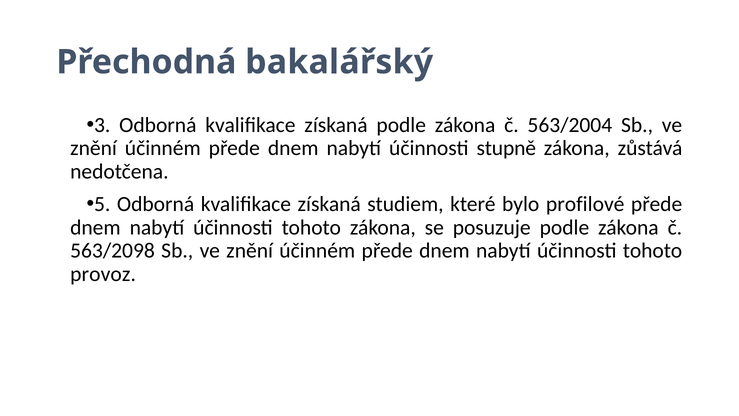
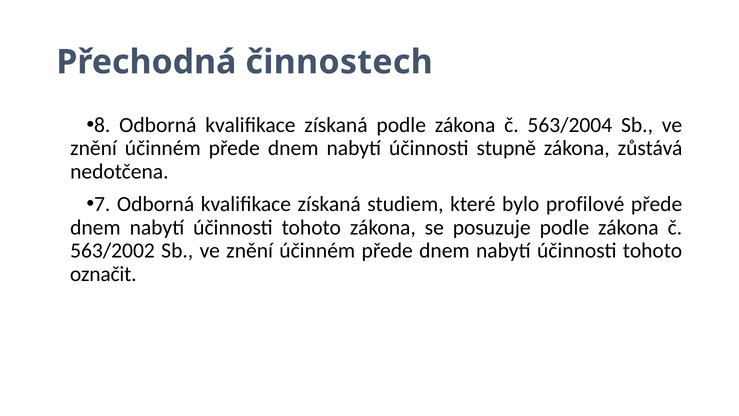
bakalářský: bakalářský -> činnostech
3: 3 -> 8
5: 5 -> 7
563/2098: 563/2098 -> 563/2002
provoz: provoz -> označit
